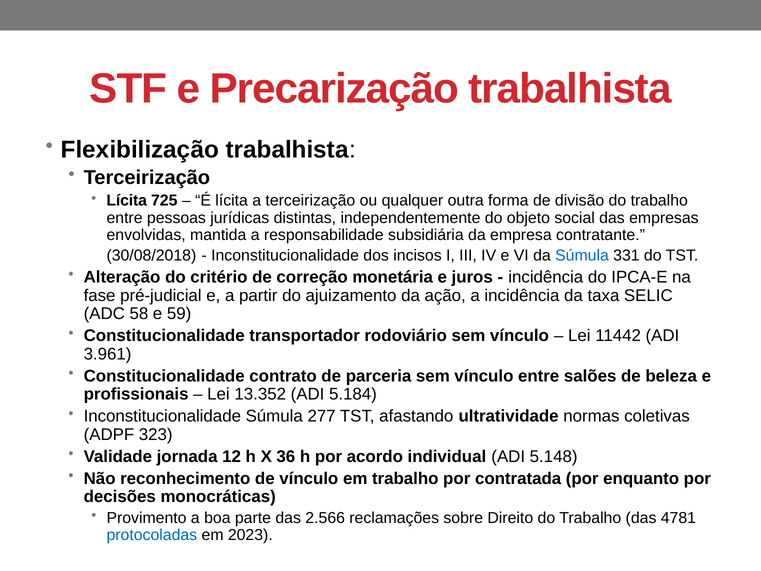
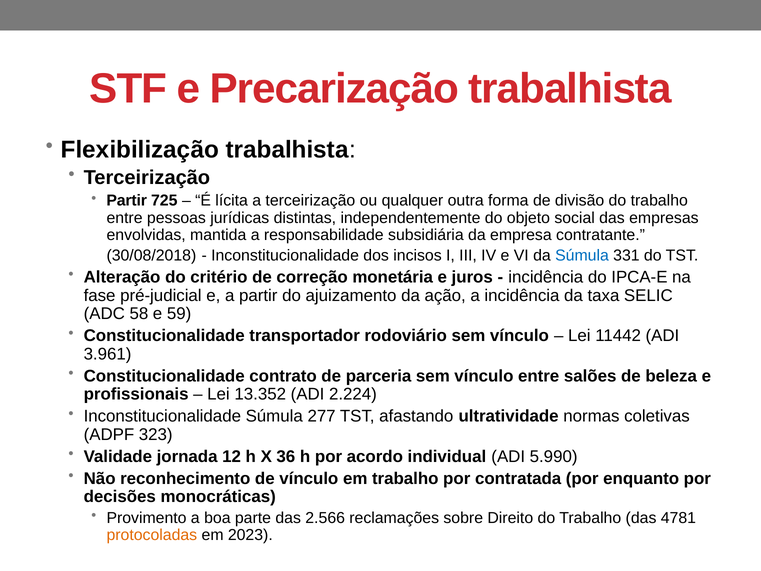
Lícita at (127, 201): Lícita -> Partir
5.184: 5.184 -> 2.224
5.148: 5.148 -> 5.990
protocoladas colour: blue -> orange
